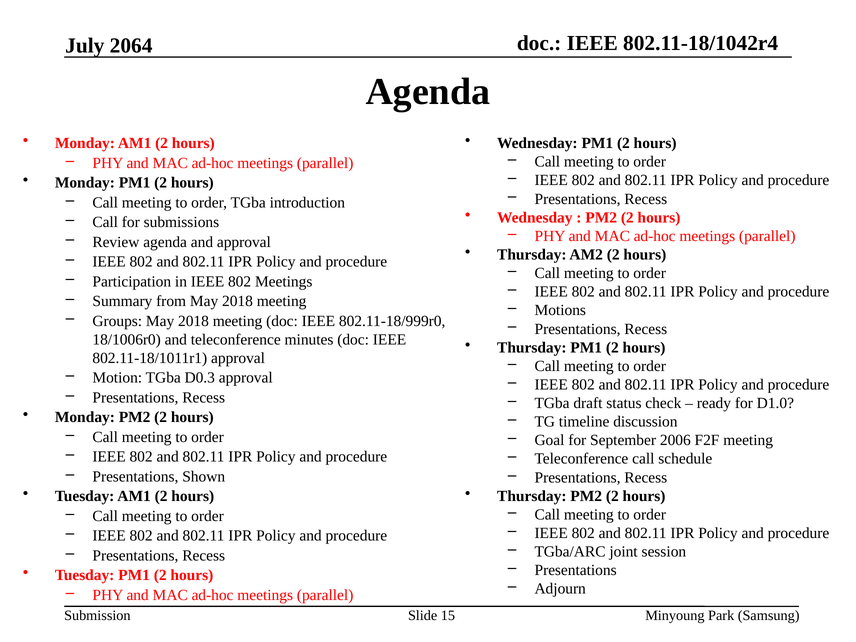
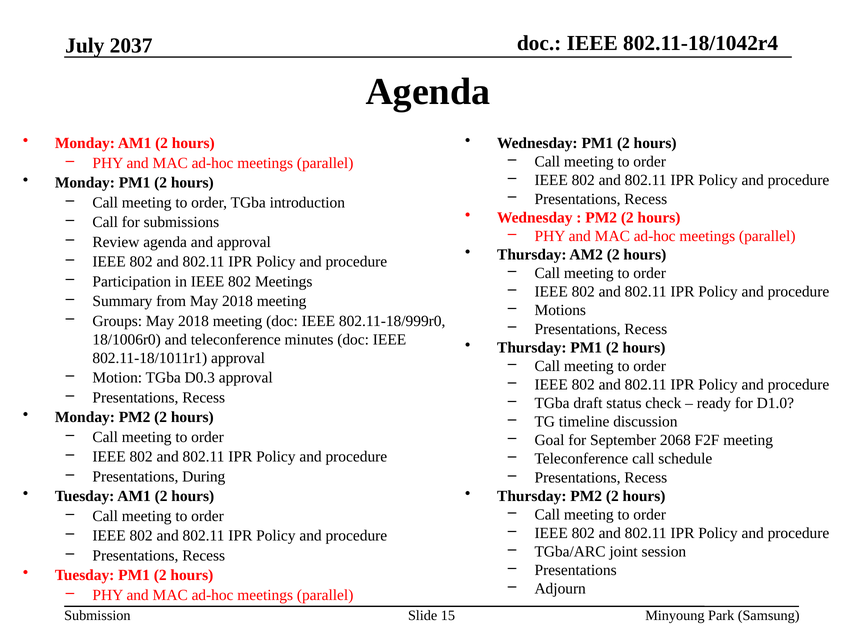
2064: 2064 -> 2037
2006: 2006 -> 2068
Shown: Shown -> During
